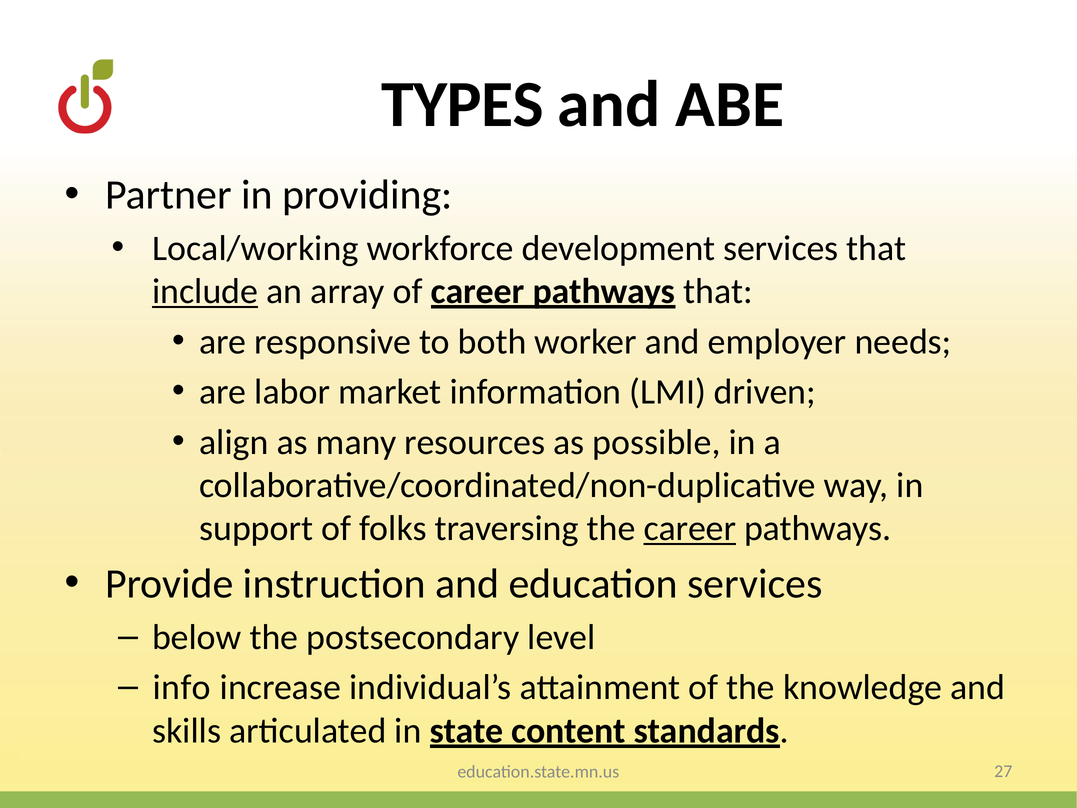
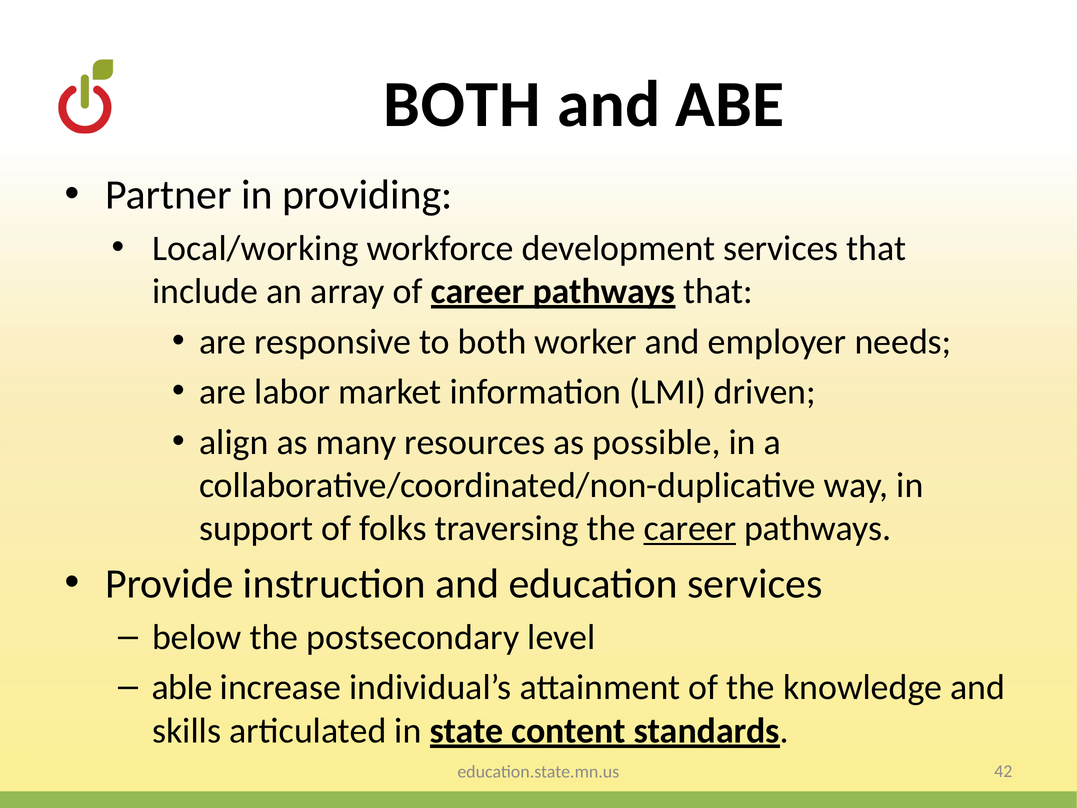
TYPES at (463, 104): TYPES -> BOTH
include underline: present -> none
info: info -> able
27: 27 -> 42
